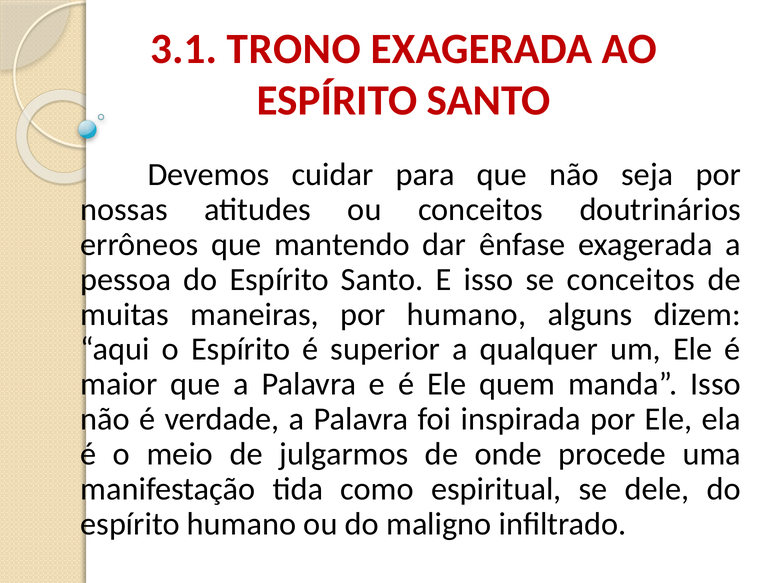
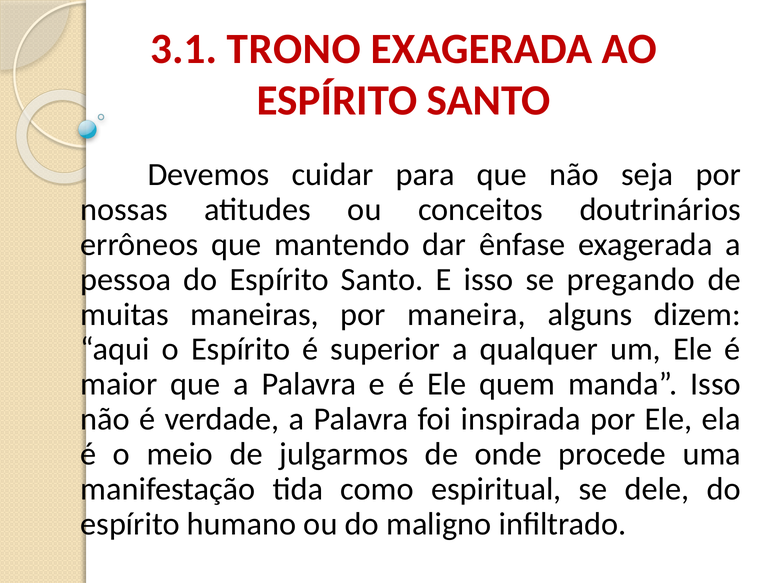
se conceitos: conceitos -> pregando
por humano: humano -> maneira
